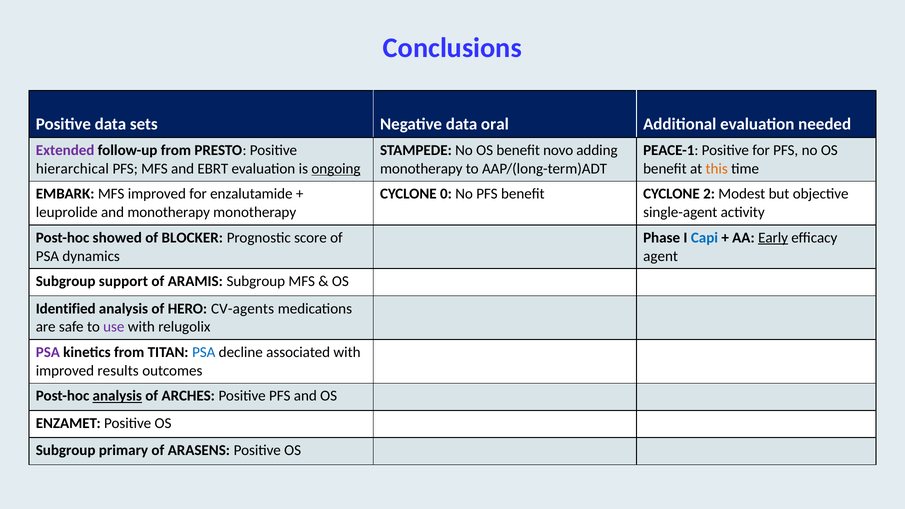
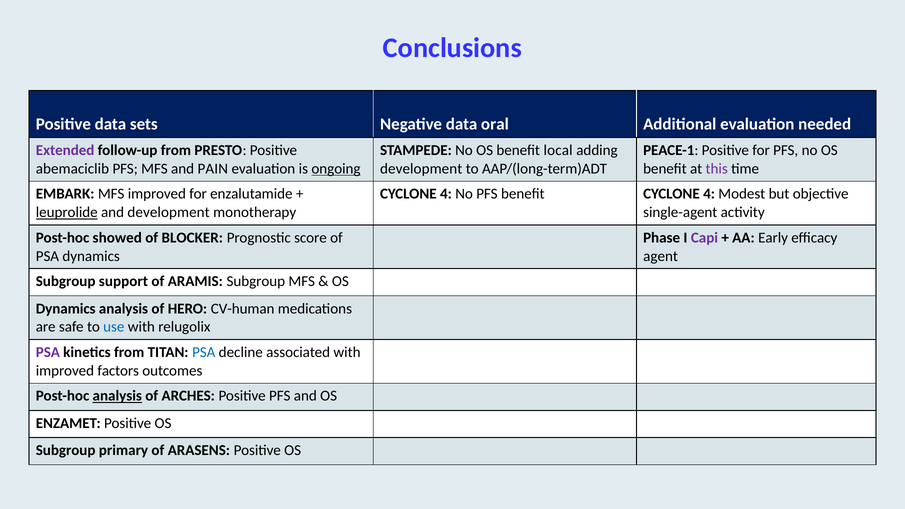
novo: novo -> local
hierarchical: hierarchical -> abemaciclib
EBRT: EBRT -> PAIN
monotherapy at (421, 169): monotherapy -> development
this colour: orange -> purple
0 at (446, 194): 0 -> 4
benefit CYCLONE 2: 2 -> 4
leuprolide underline: none -> present
and monotherapy: monotherapy -> development
Capi colour: blue -> purple
Early underline: present -> none
Identified at (66, 309): Identified -> Dynamics
CV-agents: CV-agents -> CV-human
use colour: purple -> blue
results: results -> factors
